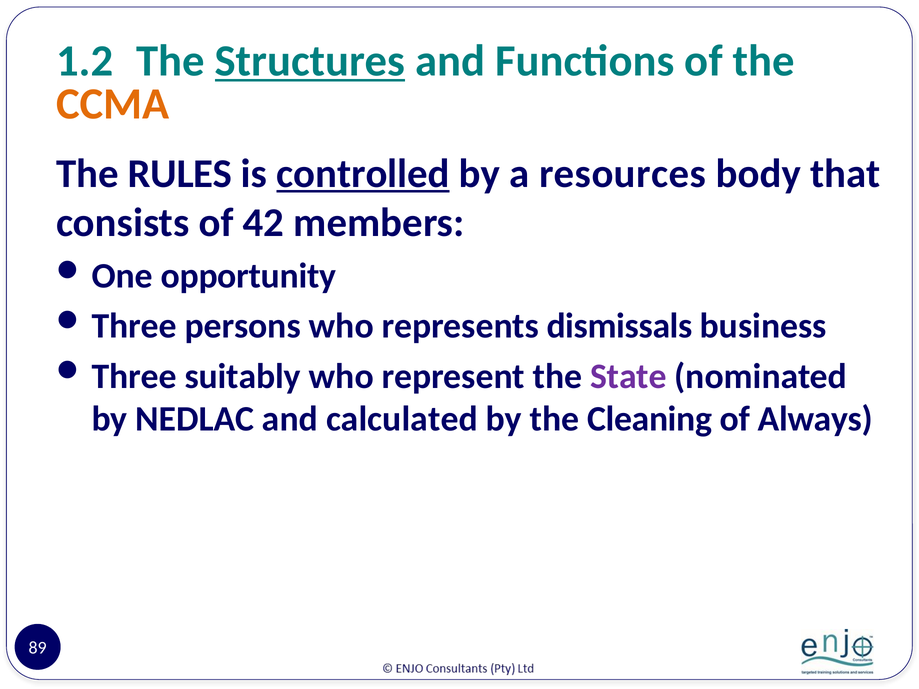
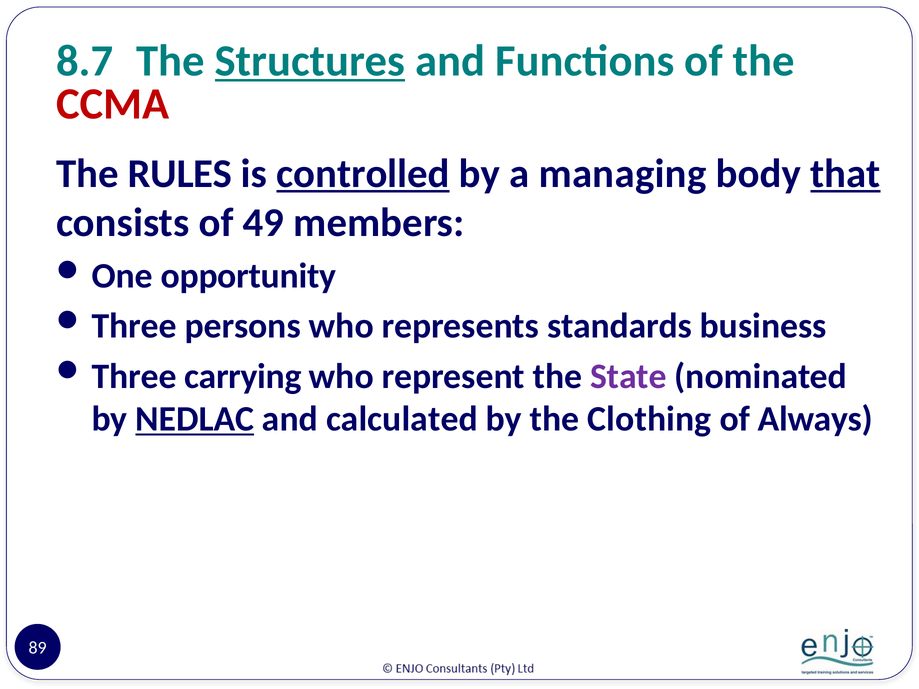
1.2: 1.2 -> 8.7
CCMA colour: orange -> red
resources: resources -> managing
that underline: none -> present
42: 42 -> 49
dismissals: dismissals -> standards
suitably: suitably -> carrying
NEDLAC underline: none -> present
Cleaning: Cleaning -> Clothing
